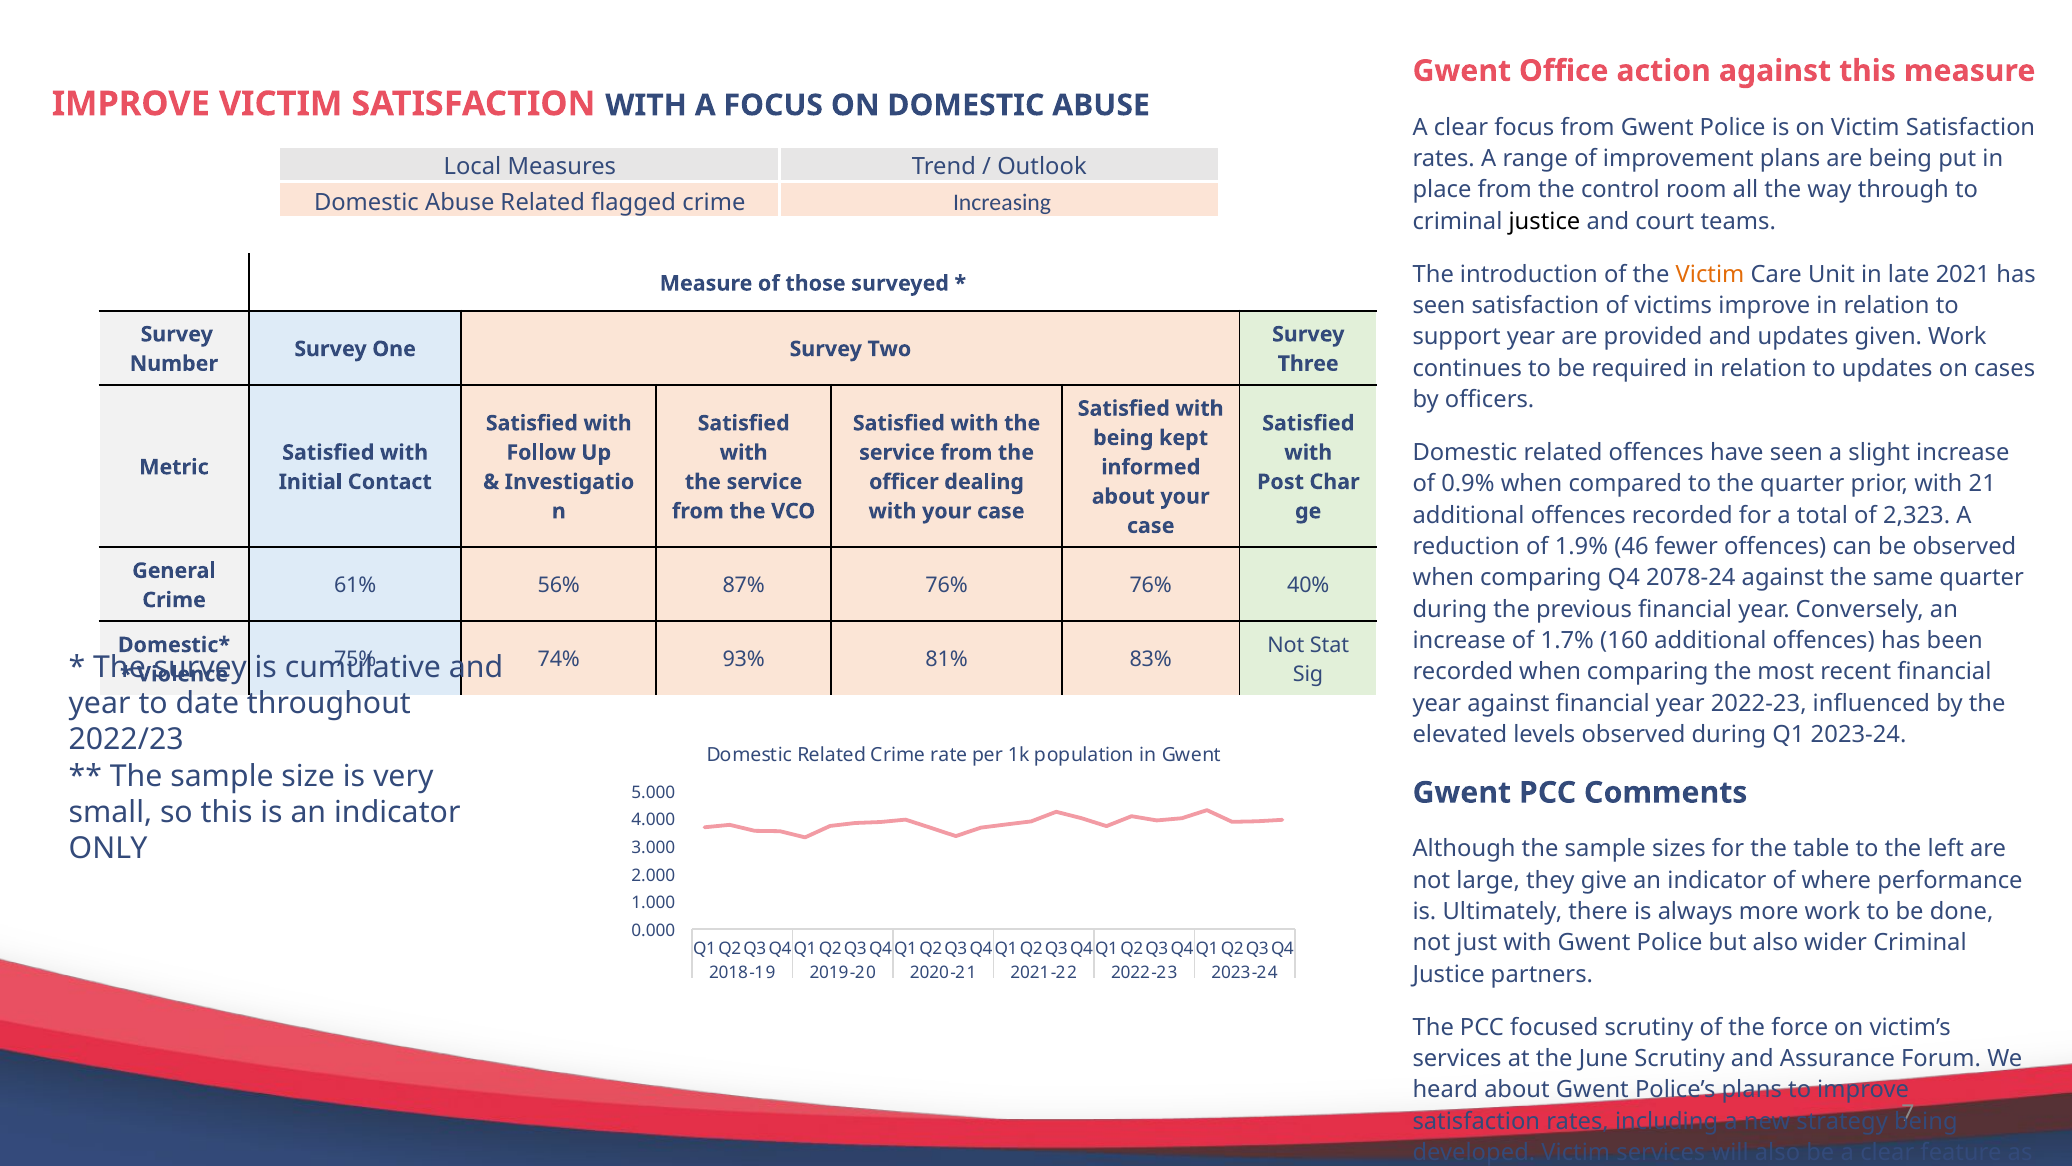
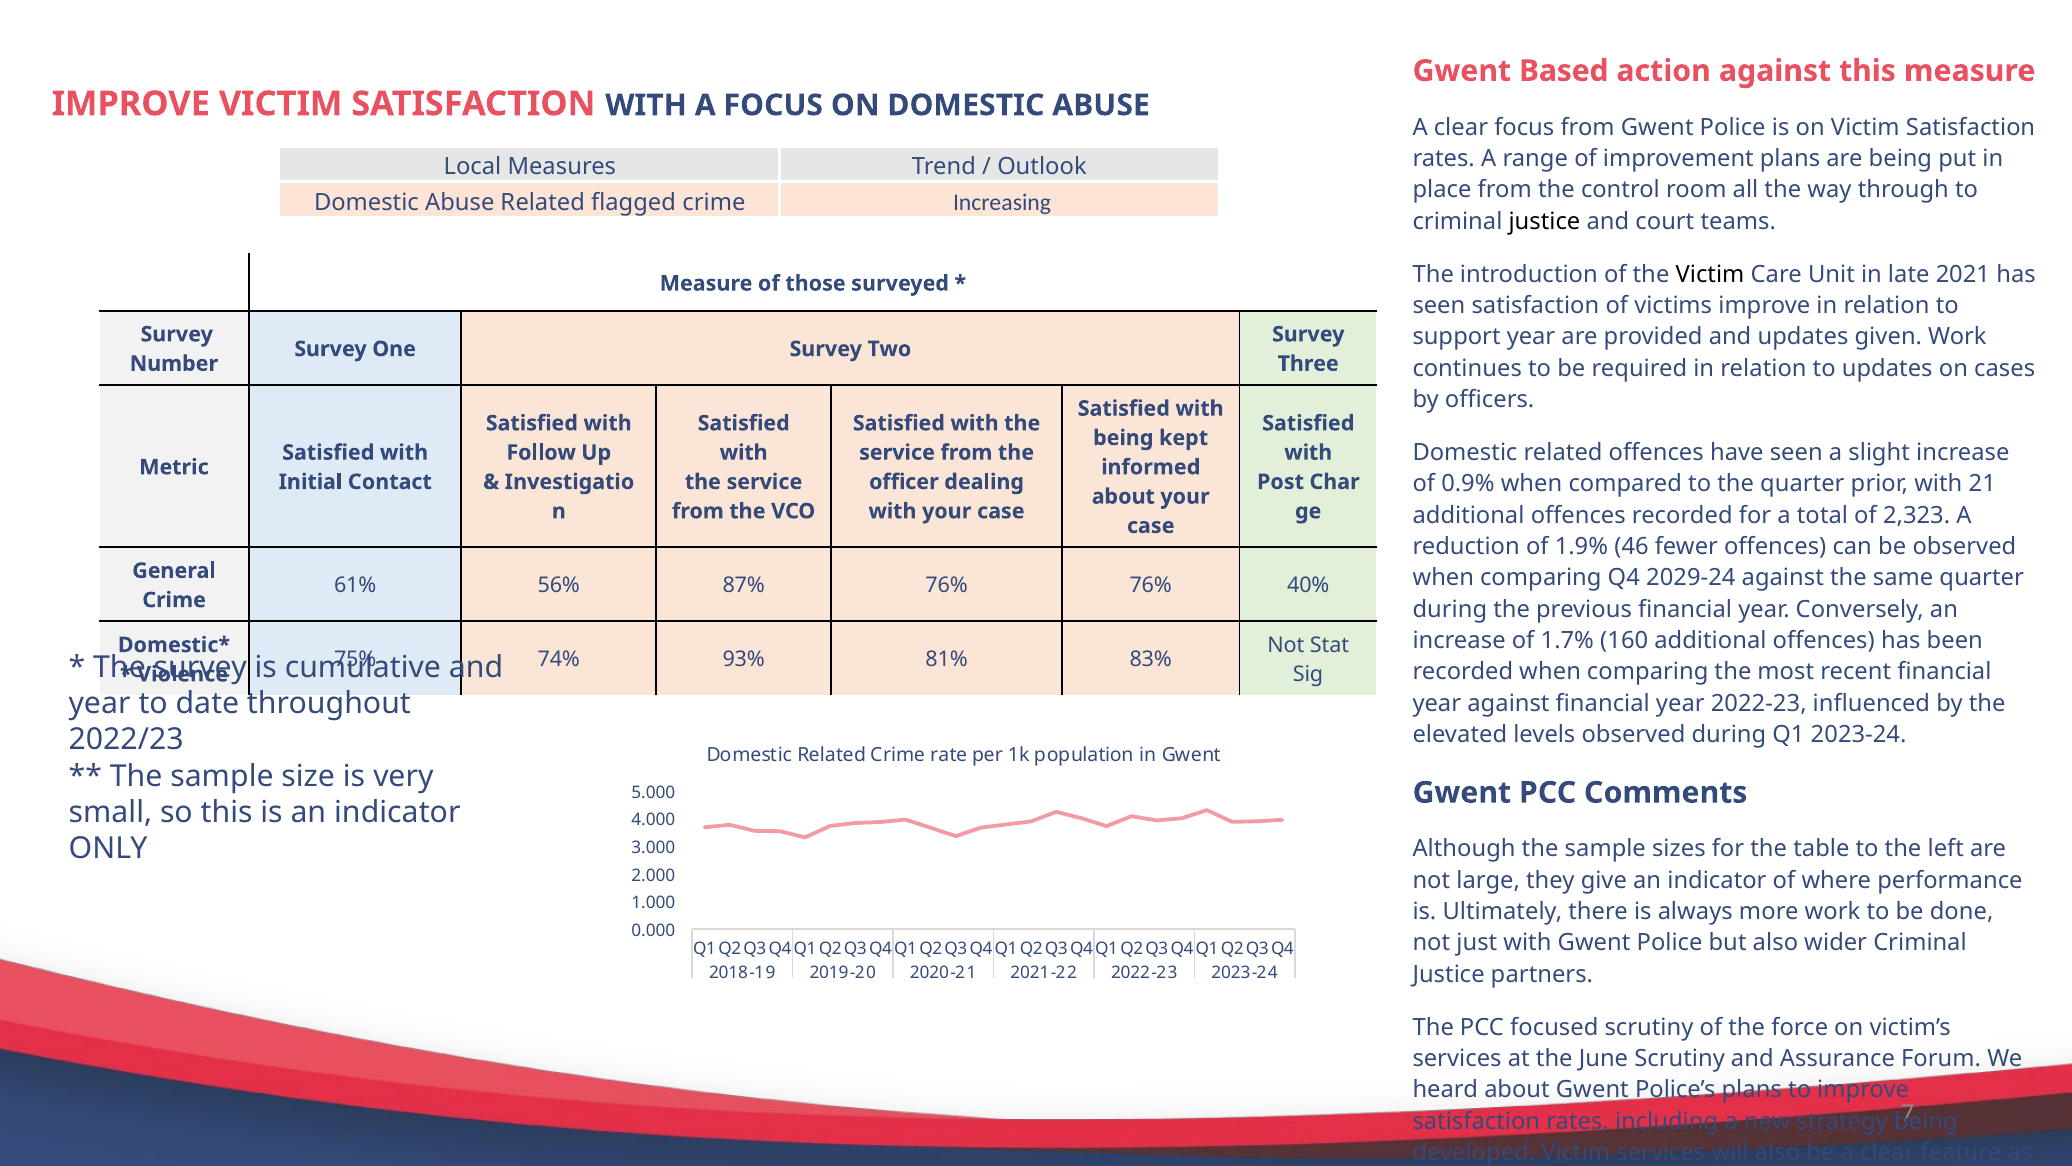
Office: Office -> Based
Victim at (1710, 274) colour: orange -> black
2078-24: 2078-24 -> 2029-24
